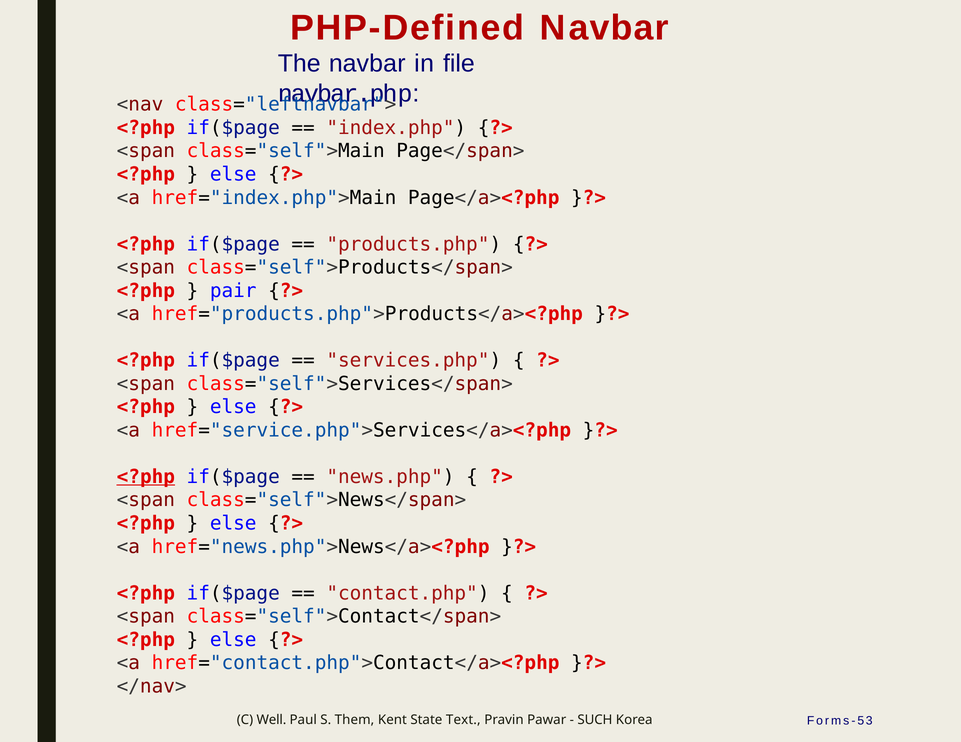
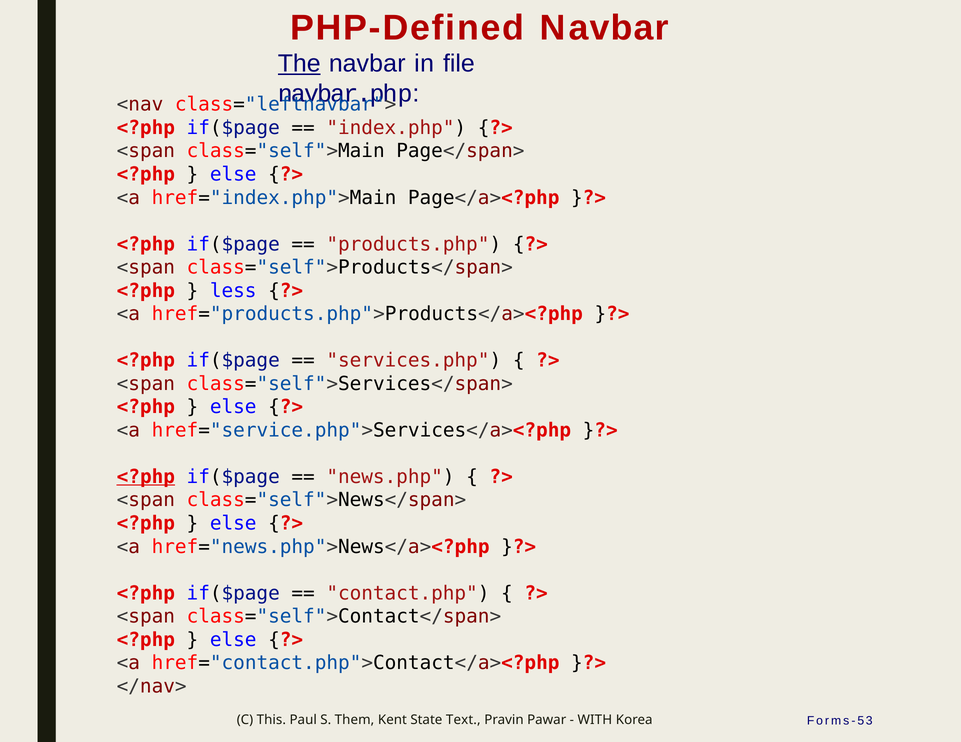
The underline: none -> present
pair: pair -> less
Well: Well -> This
SUCH: SUCH -> WITH
